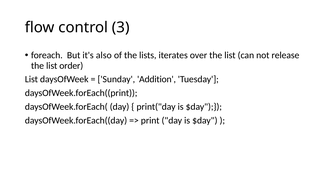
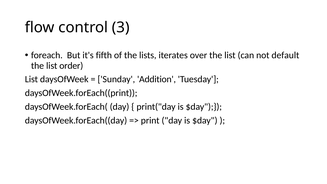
also: also -> fifth
release: release -> default
